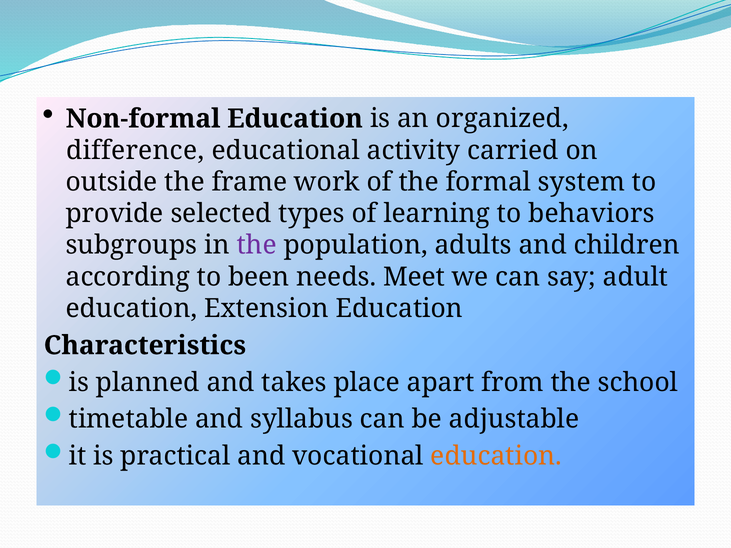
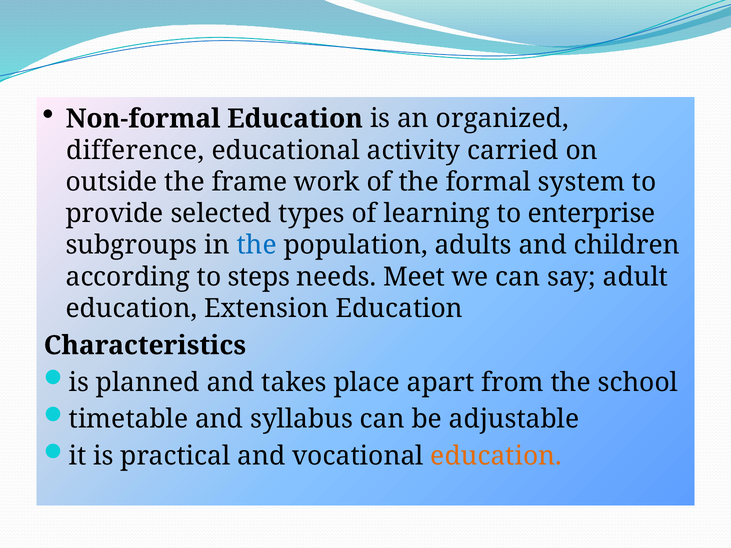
behaviors: behaviors -> enterprise
the at (257, 245) colour: purple -> blue
been: been -> steps
